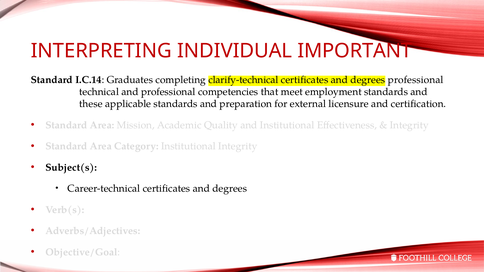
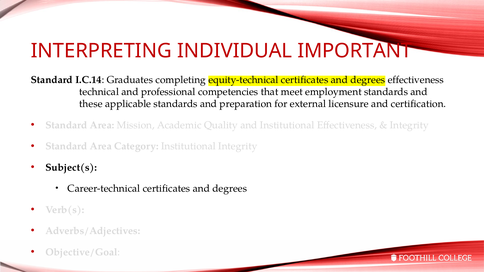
clarify-technical: clarify-technical -> equity-technical
degrees professional: professional -> effectiveness
